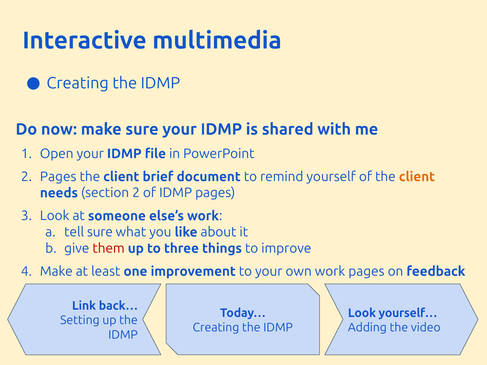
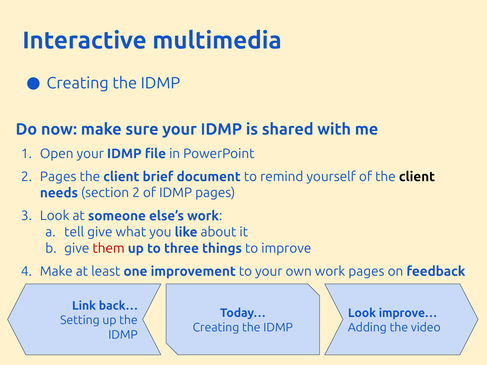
client at (417, 177) colour: orange -> black
tell sure: sure -> give
yourself…: yourself… -> improve…
